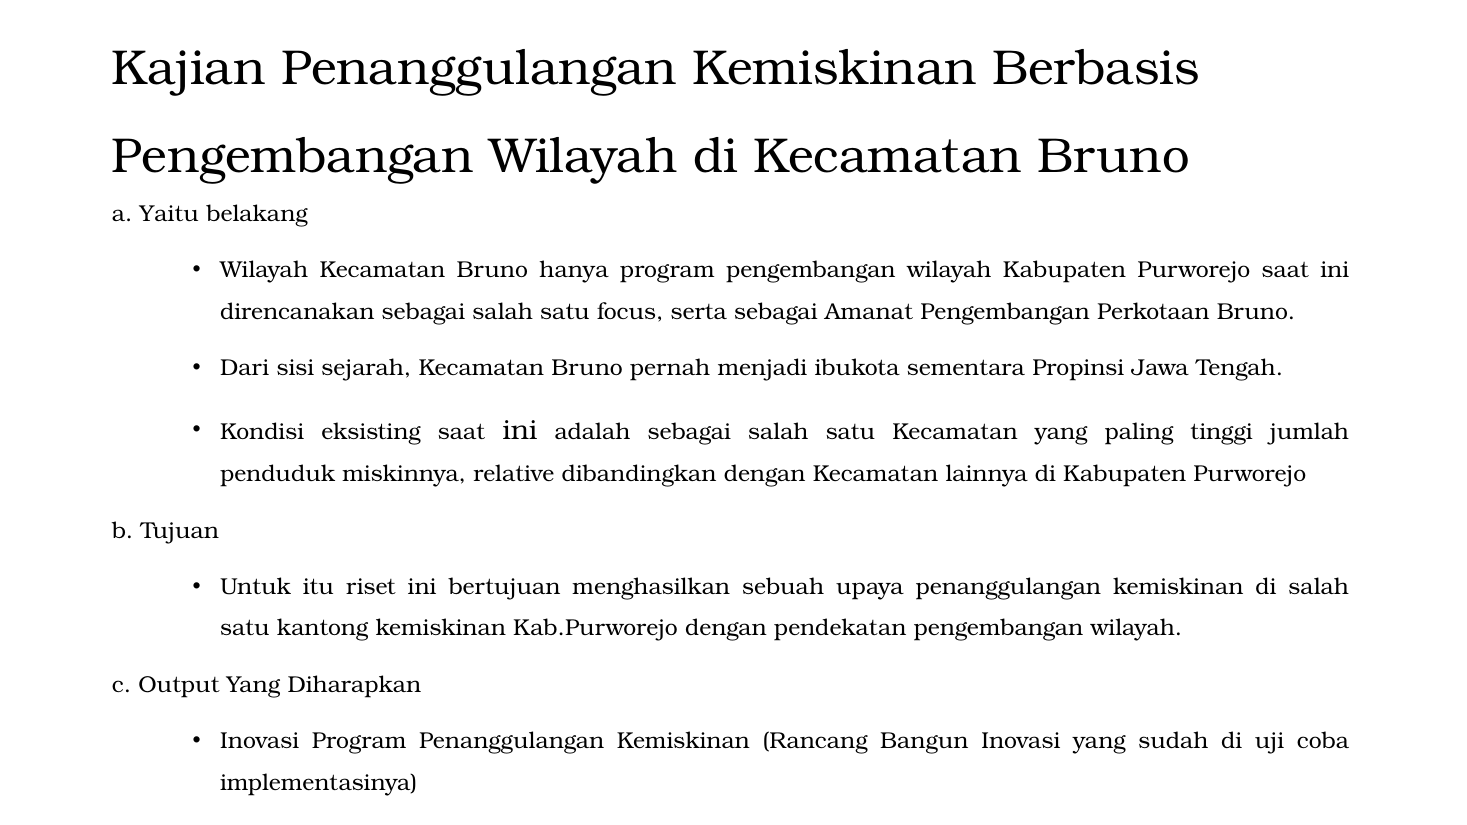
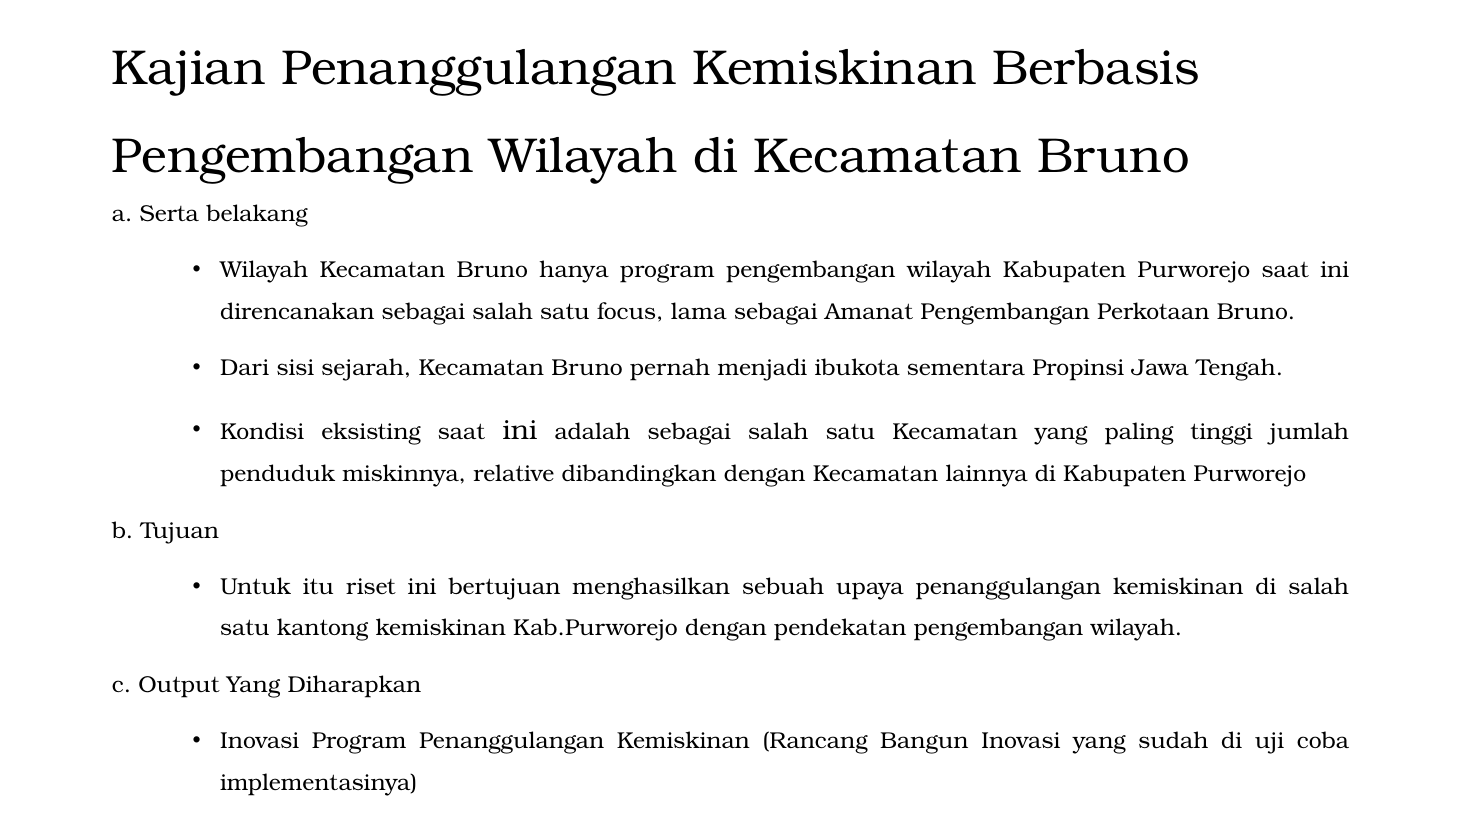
Yaitu: Yaitu -> Serta
serta: serta -> lama
